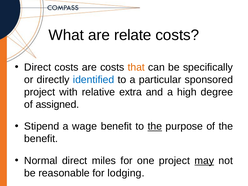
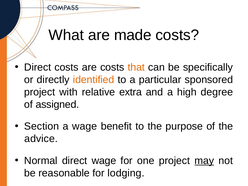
relate: relate -> made
identified colour: blue -> orange
Stipend: Stipend -> Section
the at (155, 126) underline: present -> none
benefit at (41, 139): benefit -> advice
direct miles: miles -> wage
